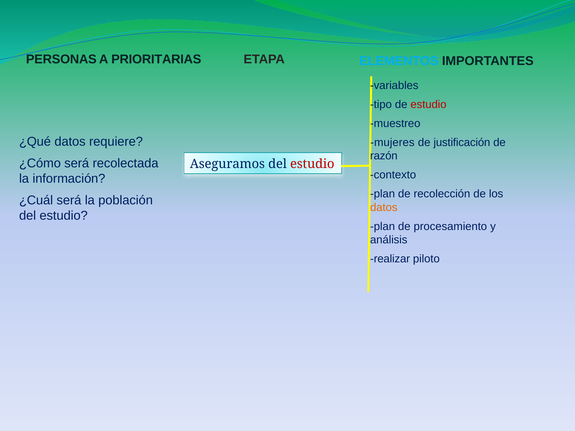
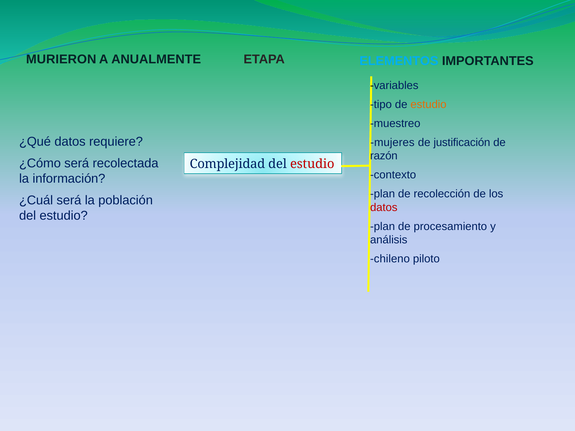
PERSONAS: PERSONAS -> MURIERON
PRIORITARIAS: PRIORITARIAS -> ANUALMENTE
estudio at (429, 105) colour: red -> orange
Aseguramos: Aseguramos -> Complejidad
datos at (384, 207) colour: orange -> red
realizar: realizar -> chileno
